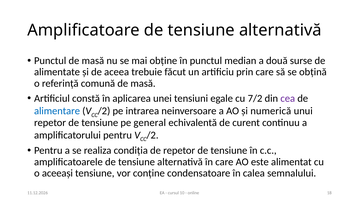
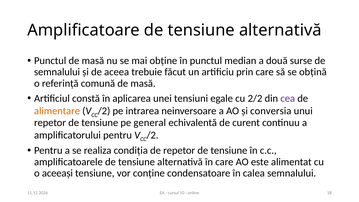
alimentate at (57, 72): alimentate -> semnalului
7/2: 7/2 -> 2/2
alimentare colour: blue -> orange
numerică: numerică -> conversia
